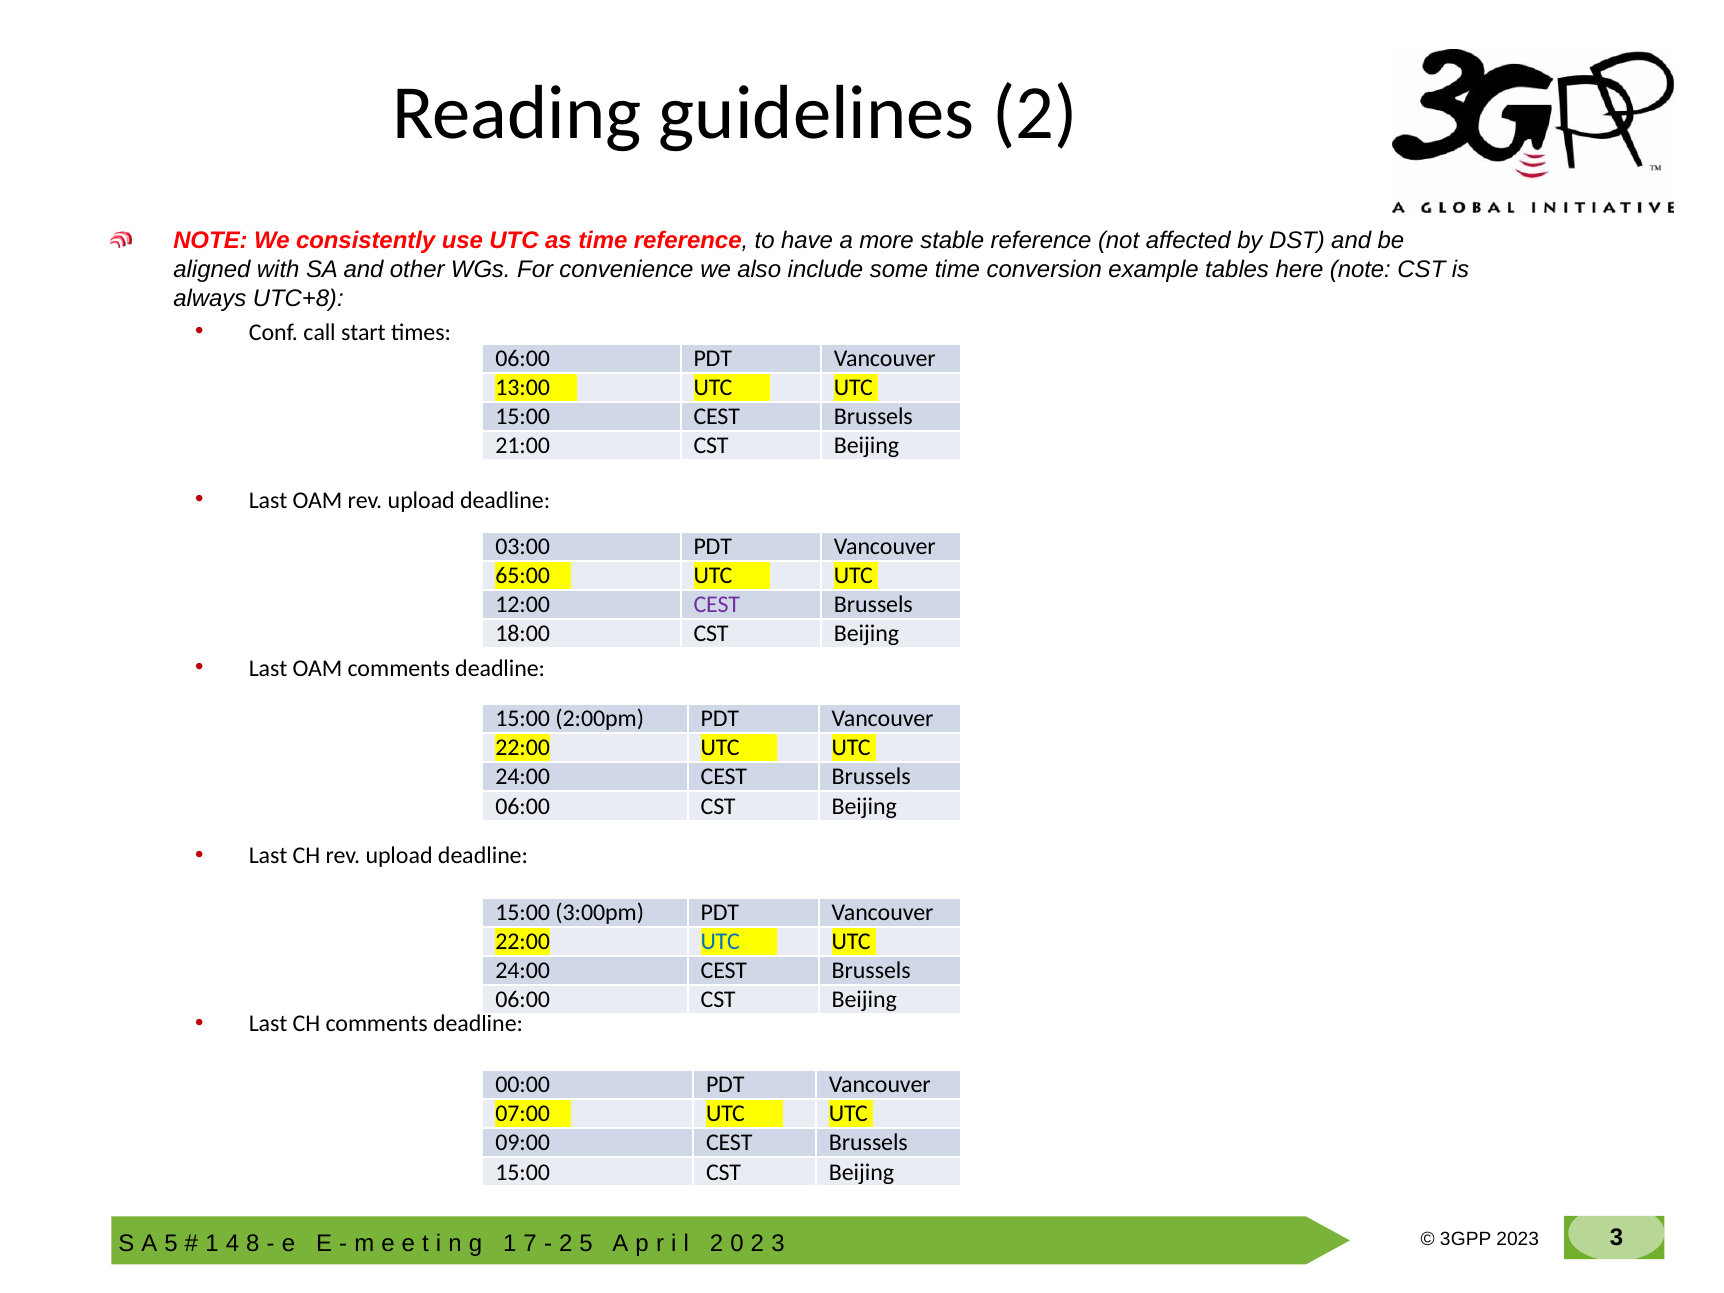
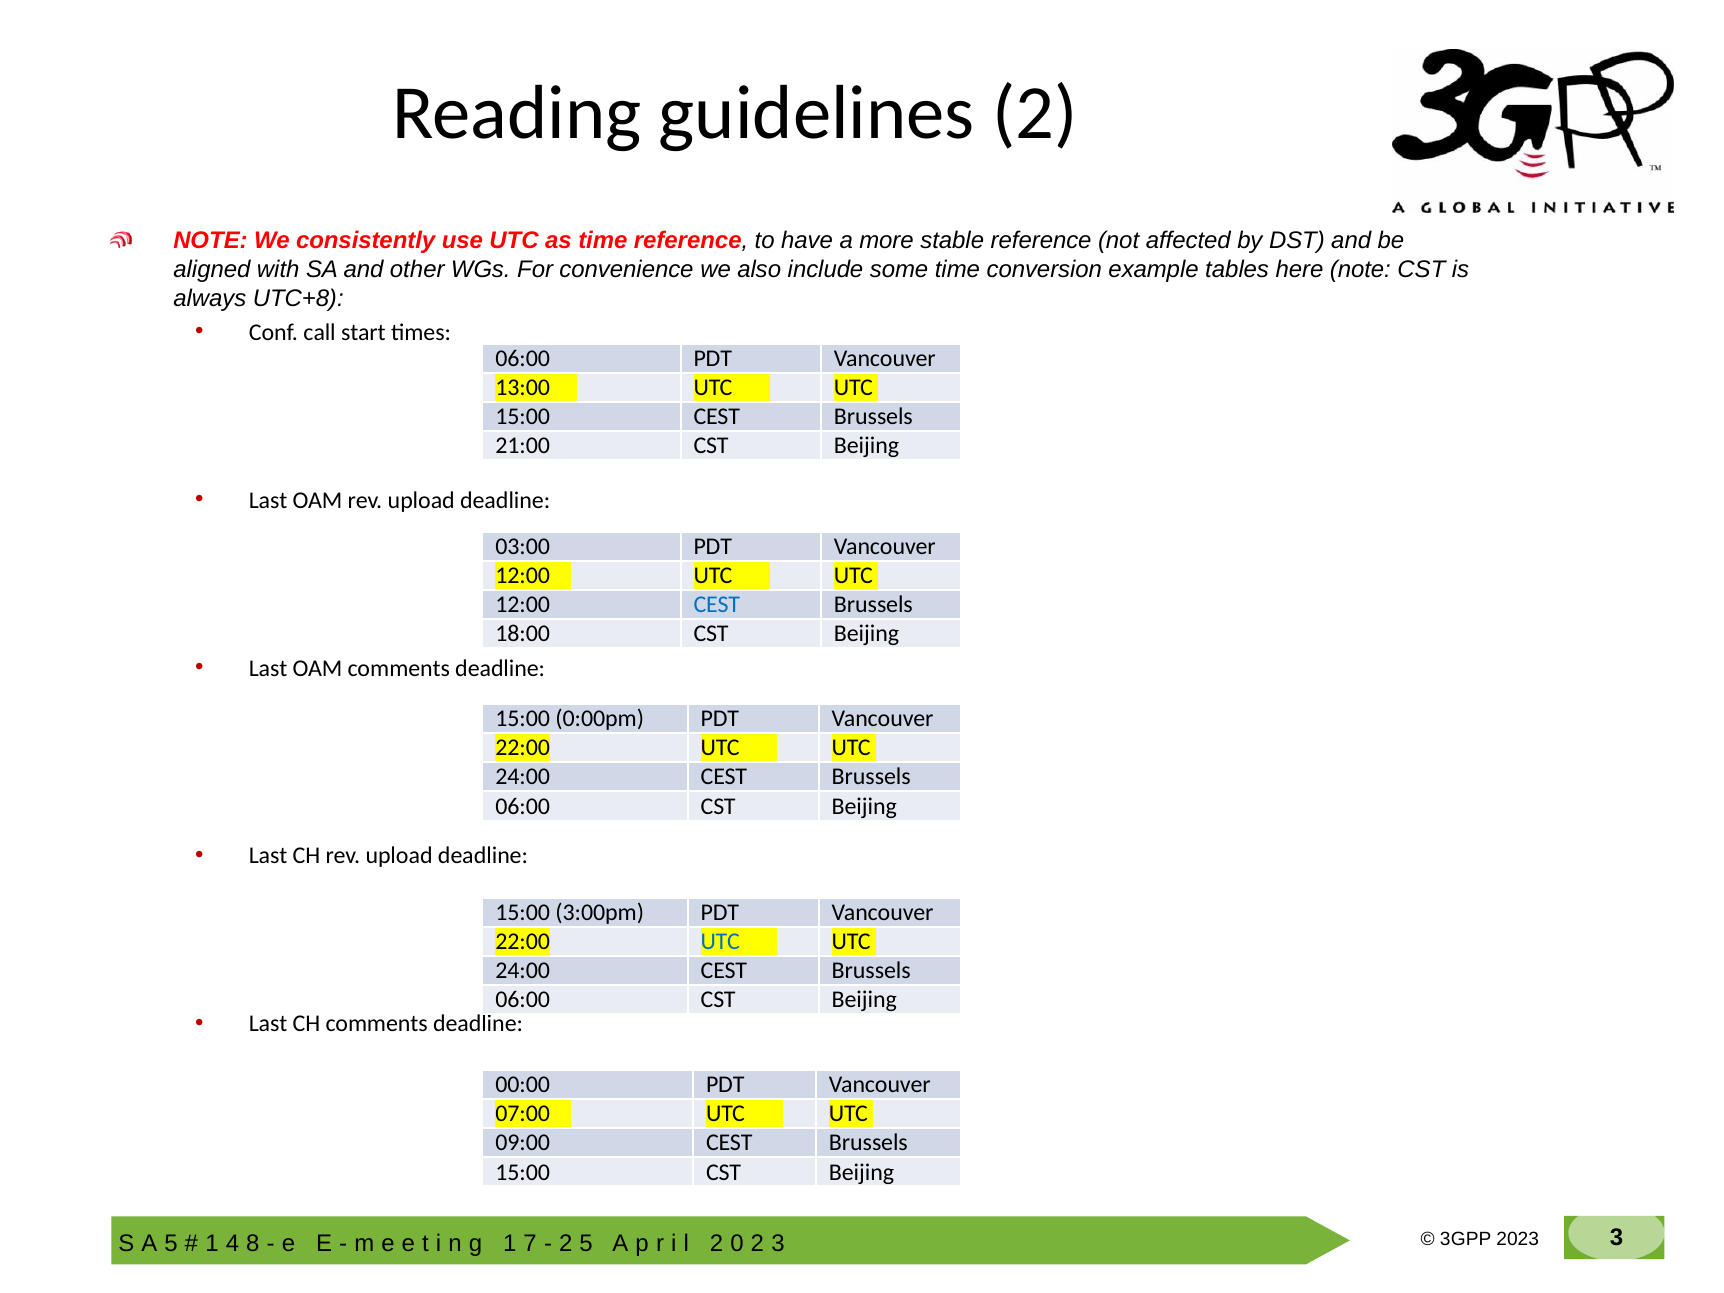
65:00 at (523, 575): 65:00 -> 12:00
CEST at (717, 605) colour: purple -> blue
2:00pm: 2:00pm -> 0:00pm
